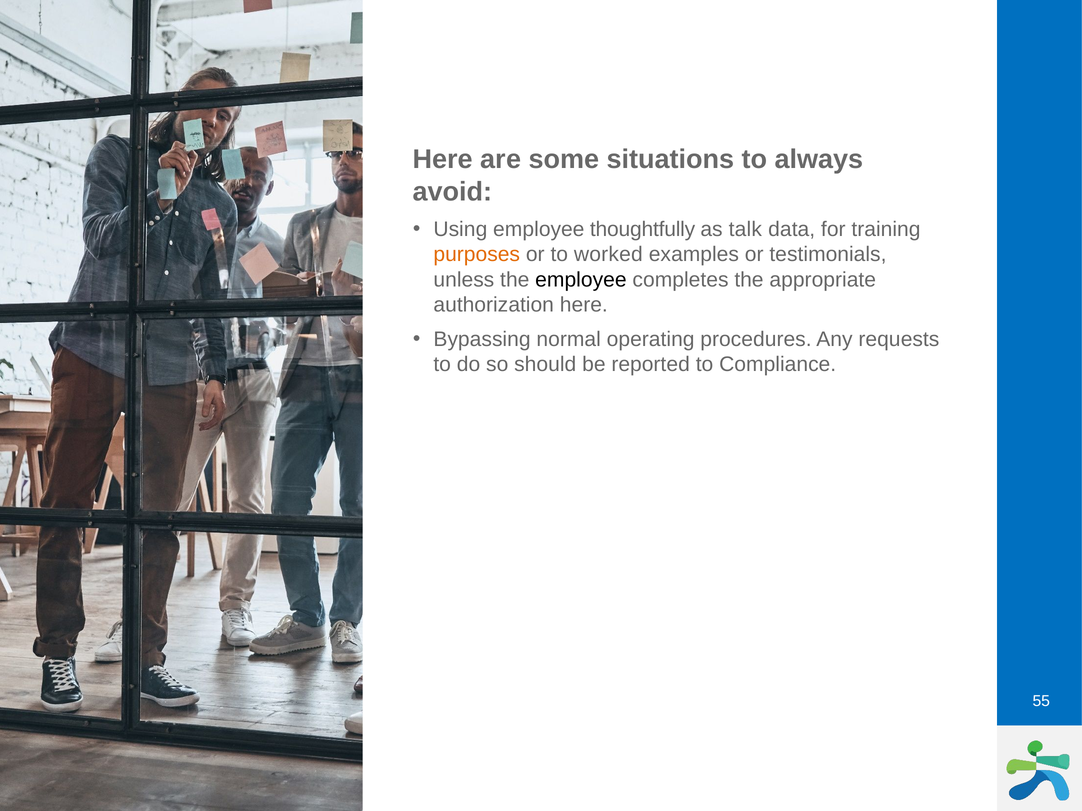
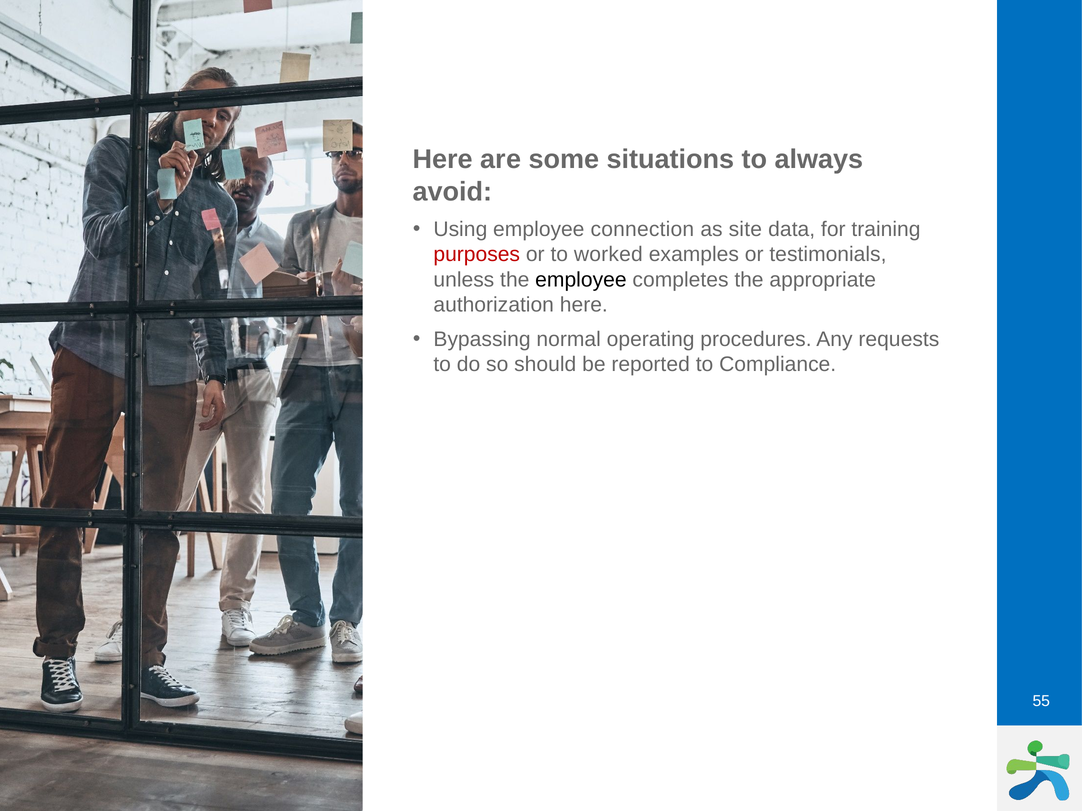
thoughtfully: thoughtfully -> connection
talk: talk -> site
purposes colour: orange -> red
